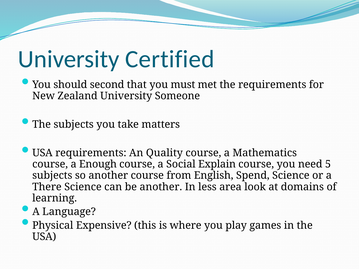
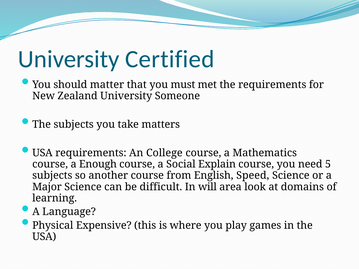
second: second -> matter
Quality: Quality -> College
Spend: Spend -> Speed
There: There -> Major
be another: another -> difficult
less: less -> will
